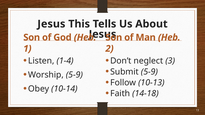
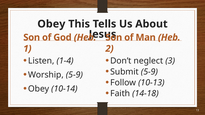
Jesus at (51, 24): Jesus -> Obey
